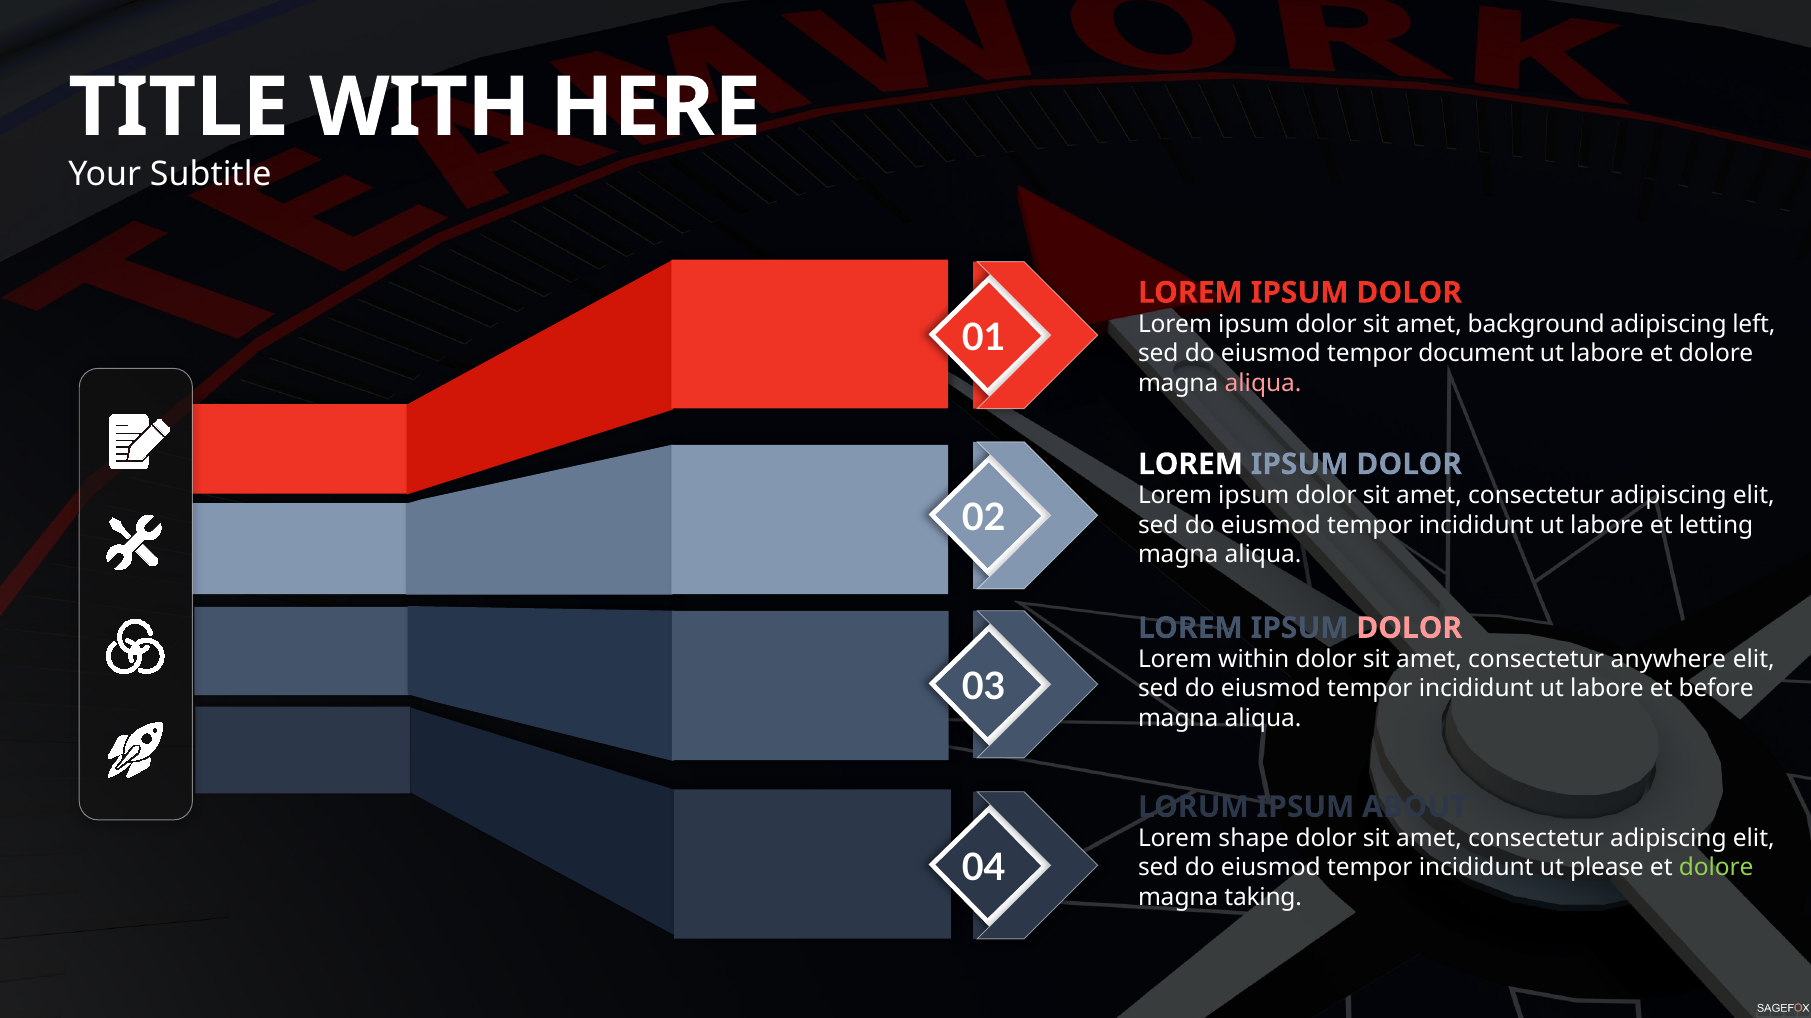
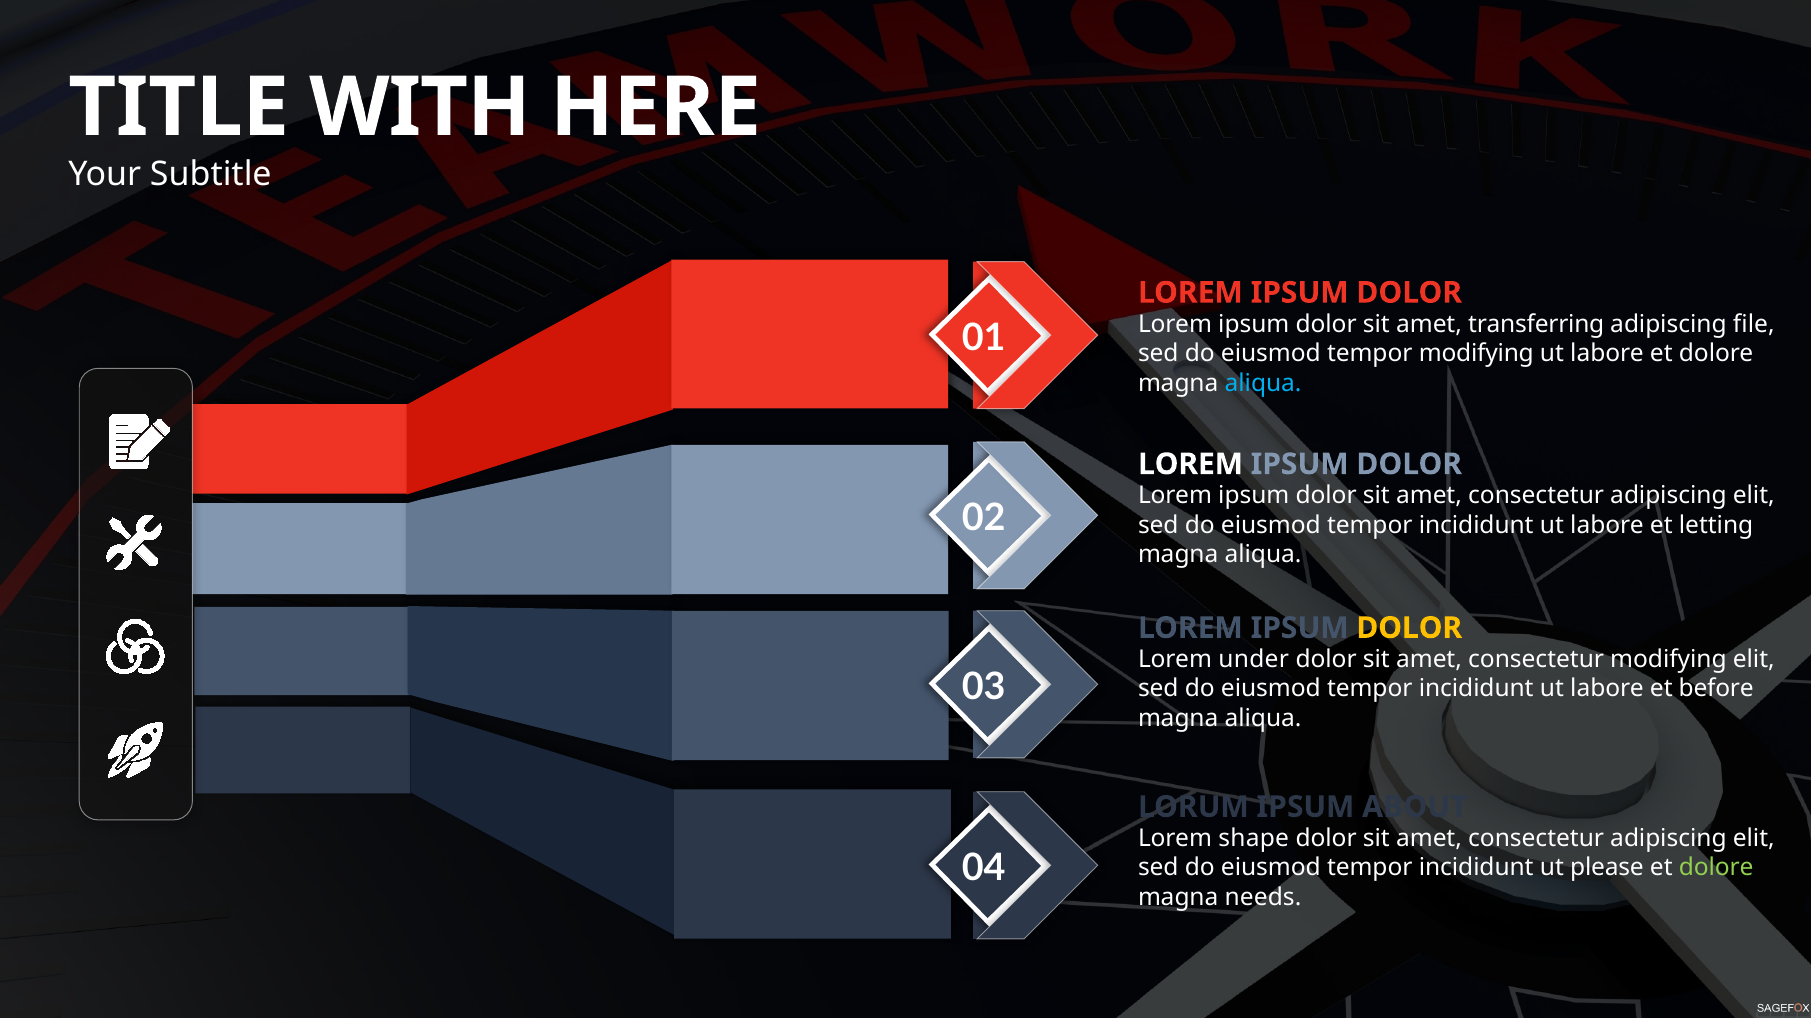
background: background -> transferring
left: left -> file
tempor document: document -> modifying
aliqua at (1263, 383) colour: pink -> light blue
DOLOR at (1409, 628) colour: pink -> yellow
within: within -> under
consectetur anywhere: anywhere -> modifying
taking: taking -> needs
